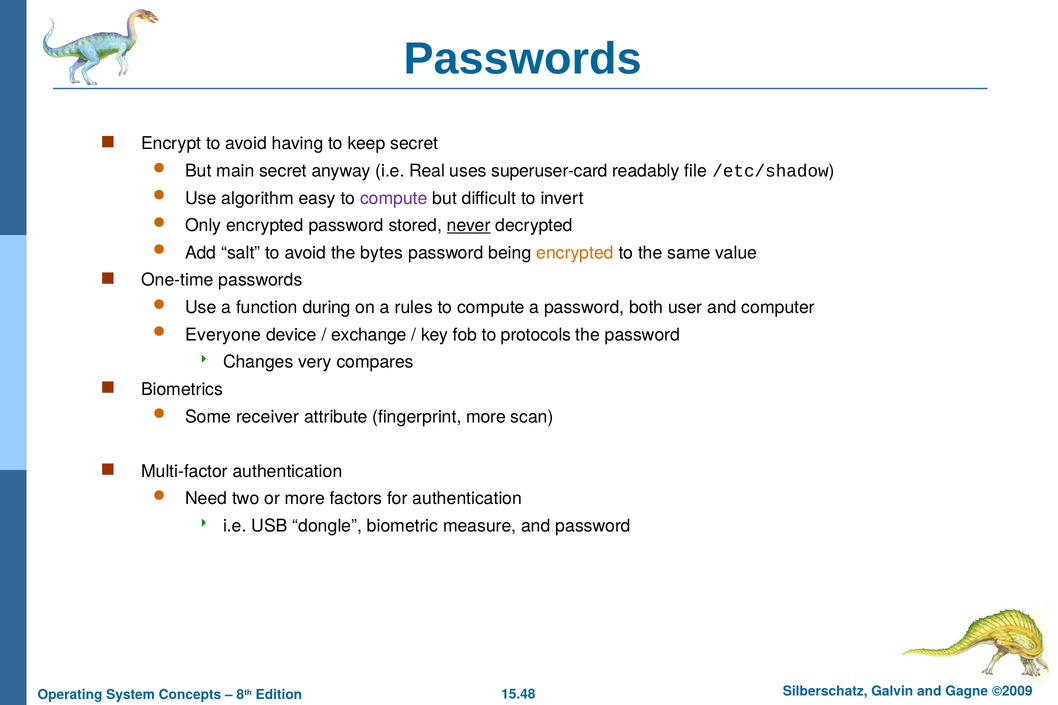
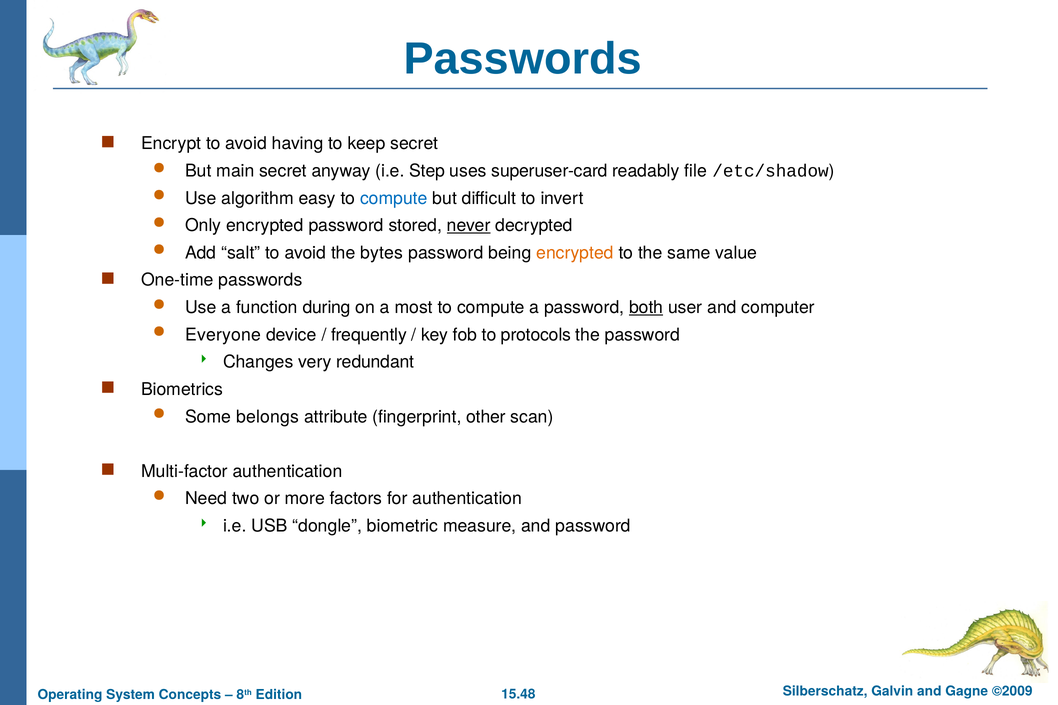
Real: Real -> Step
compute at (394, 198) colour: purple -> blue
rules: rules -> most
both underline: none -> present
exchange: exchange -> frequently
compares: compares -> redundant
receiver: receiver -> belongs
fingerprint more: more -> other
